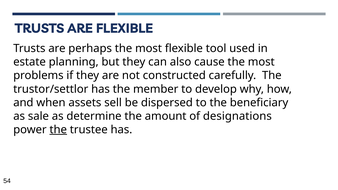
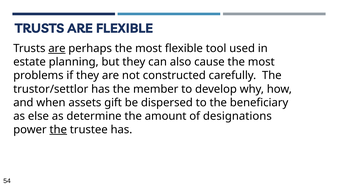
are at (57, 49) underline: none -> present
sell: sell -> gift
sale: sale -> else
